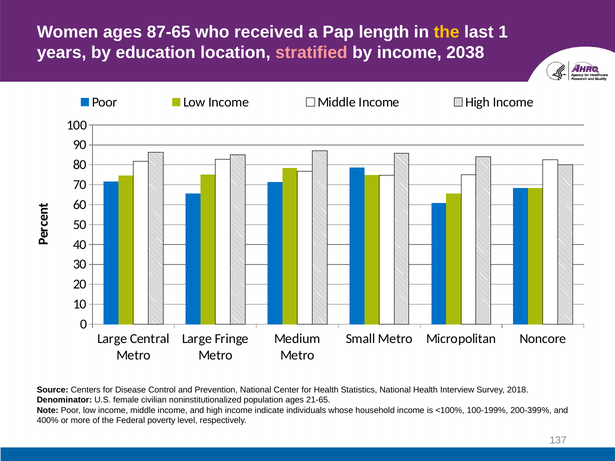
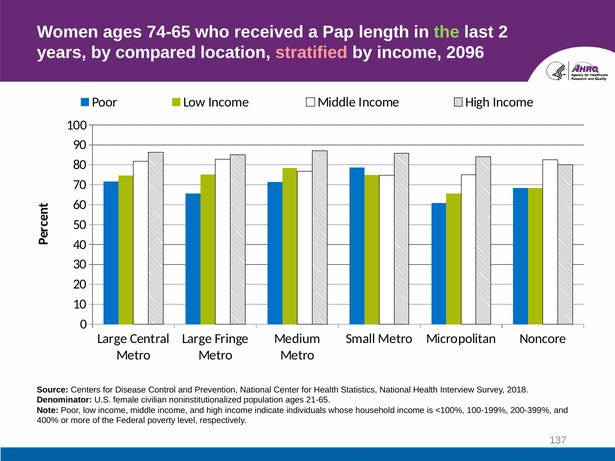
87-65: 87-65 -> 74-65
the at (447, 32) colour: yellow -> light green
1: 1 -> 2
education: education -> compared
2038: 2038 -> 2096
